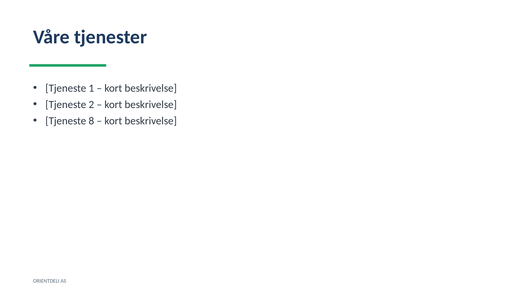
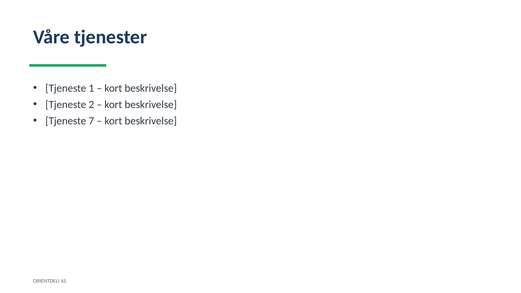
8: 8 -> 7
